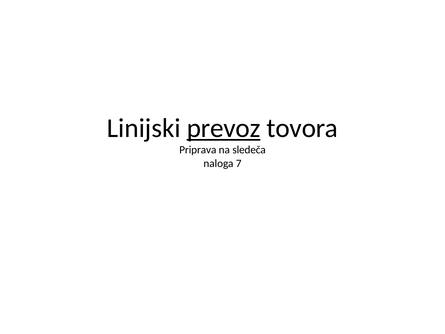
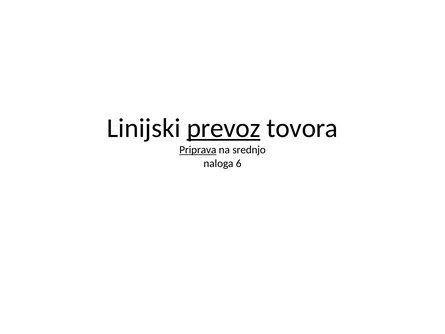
Priprava underline: none -> present
sledeča: sledeča -> srednjo
7: 7 -> 6
